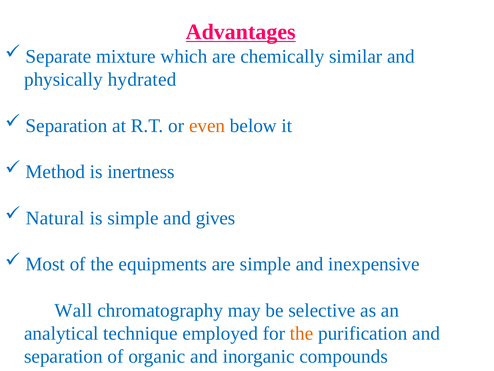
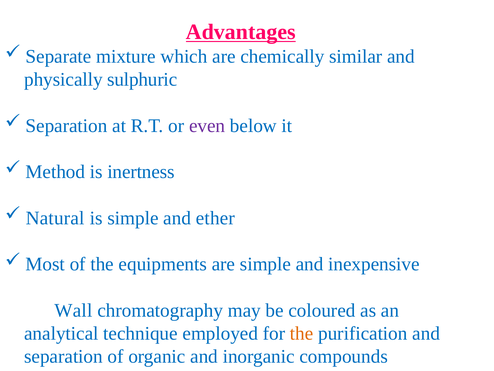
hydrated: hydrated -> sulphuric
even colour: orange -> purple
gives: gives -> ether
selective: selective -> coloured
